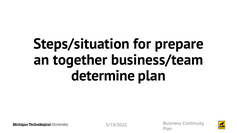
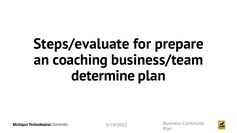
Steps/situation: Steps/situation -> Steps/evaluate
together: together -> coaching
